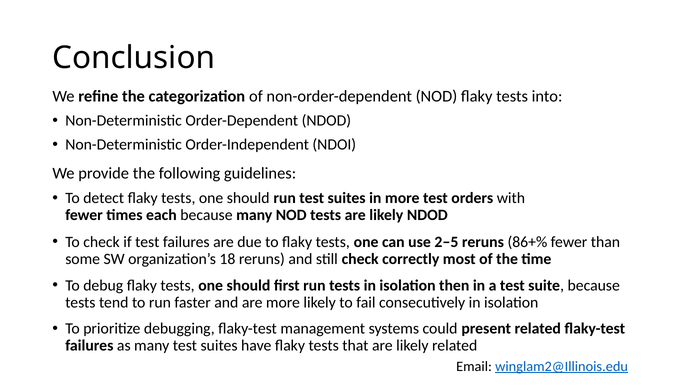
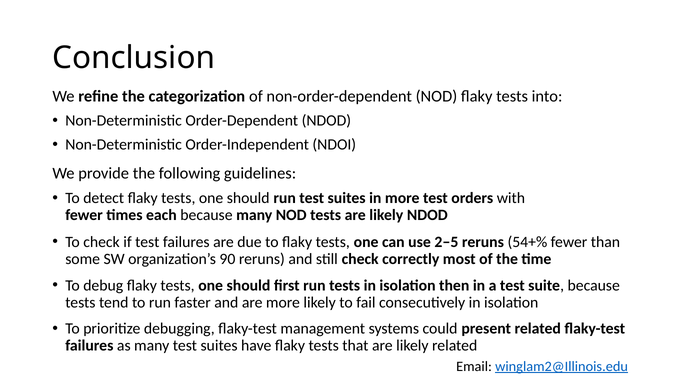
86+%: 86+% -> 54+%
18: 18 -> 90
